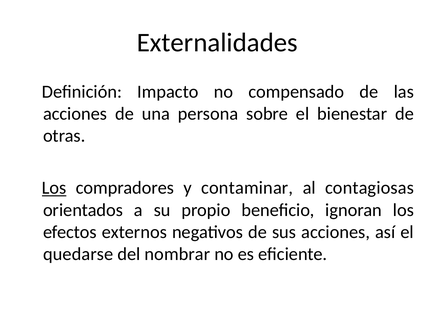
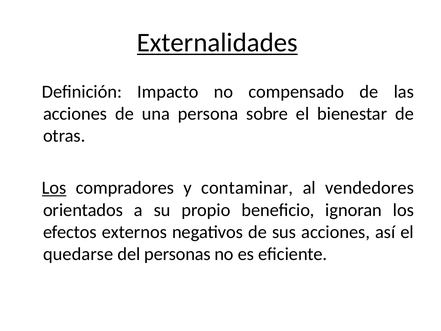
Externalidades underline: none -> present
contagiosas: contagiosas -> vendedores
nombrar: nombrar -> personas
